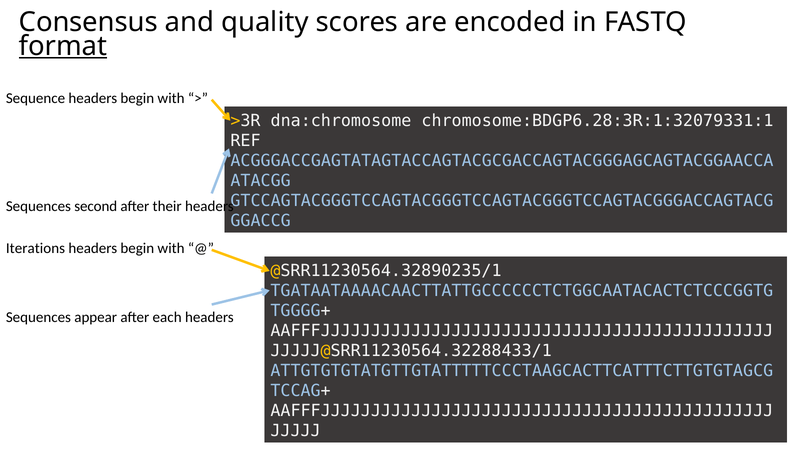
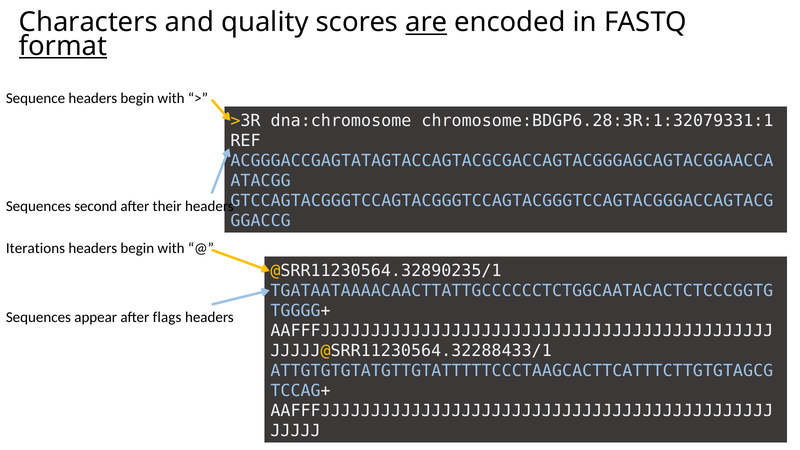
Consensus: Consensus -> Characters
are underline: none -> present
each: each -> flags
